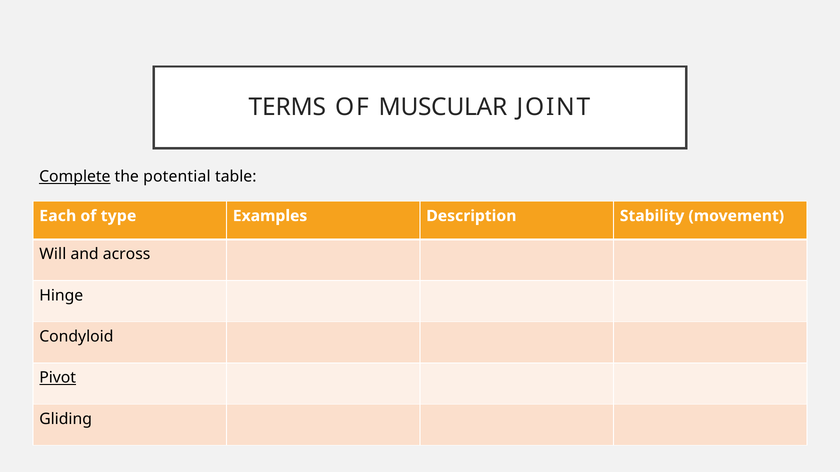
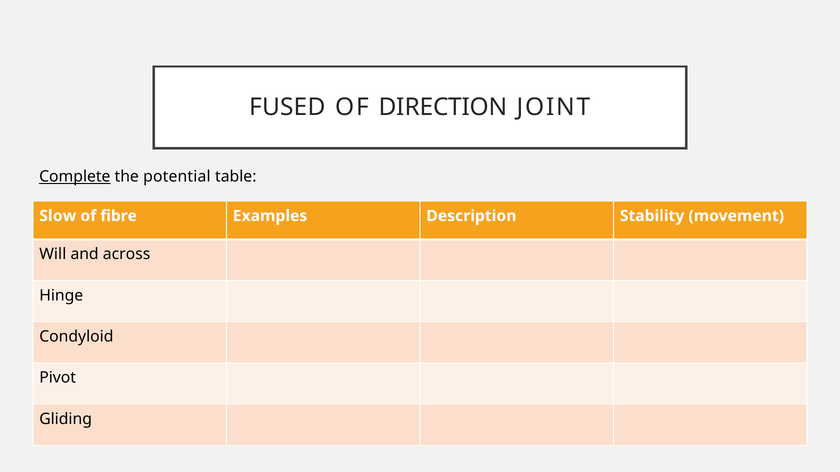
TERMS: TERMS -> FUSED
MUSCULAR: MUSCULAR -> DIRECTION
Each: Each -> Slow
type: type -> fibre
Pivot underline: present -> none
